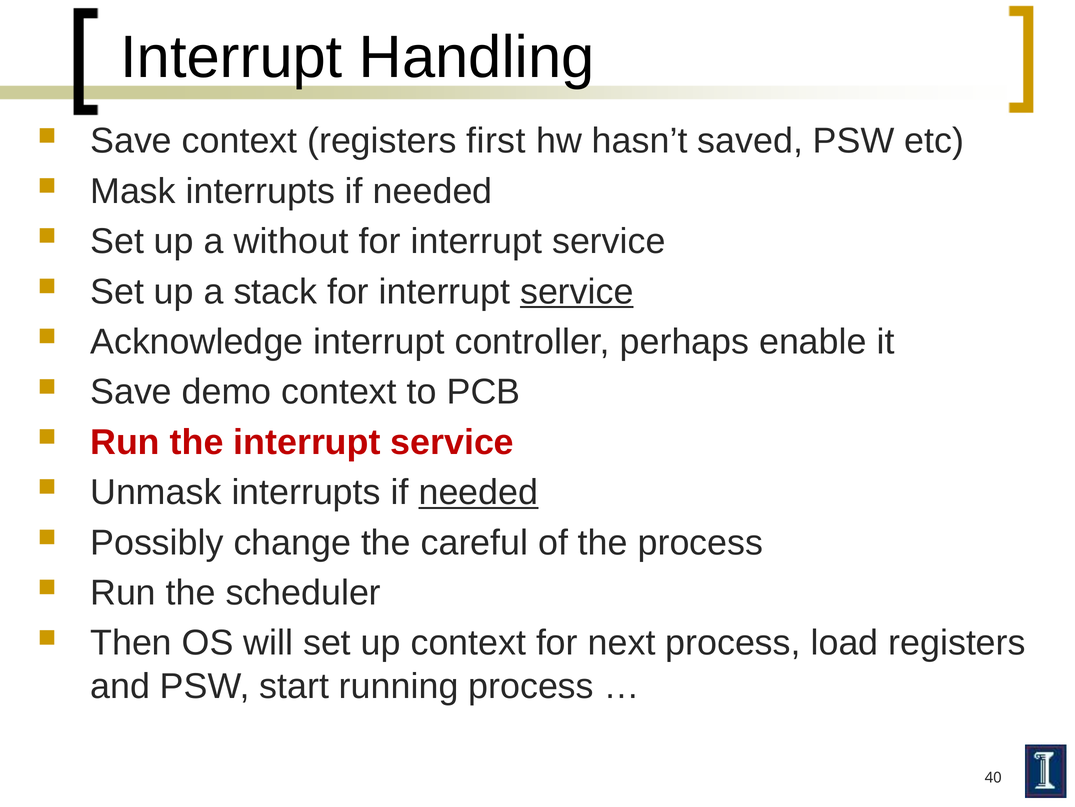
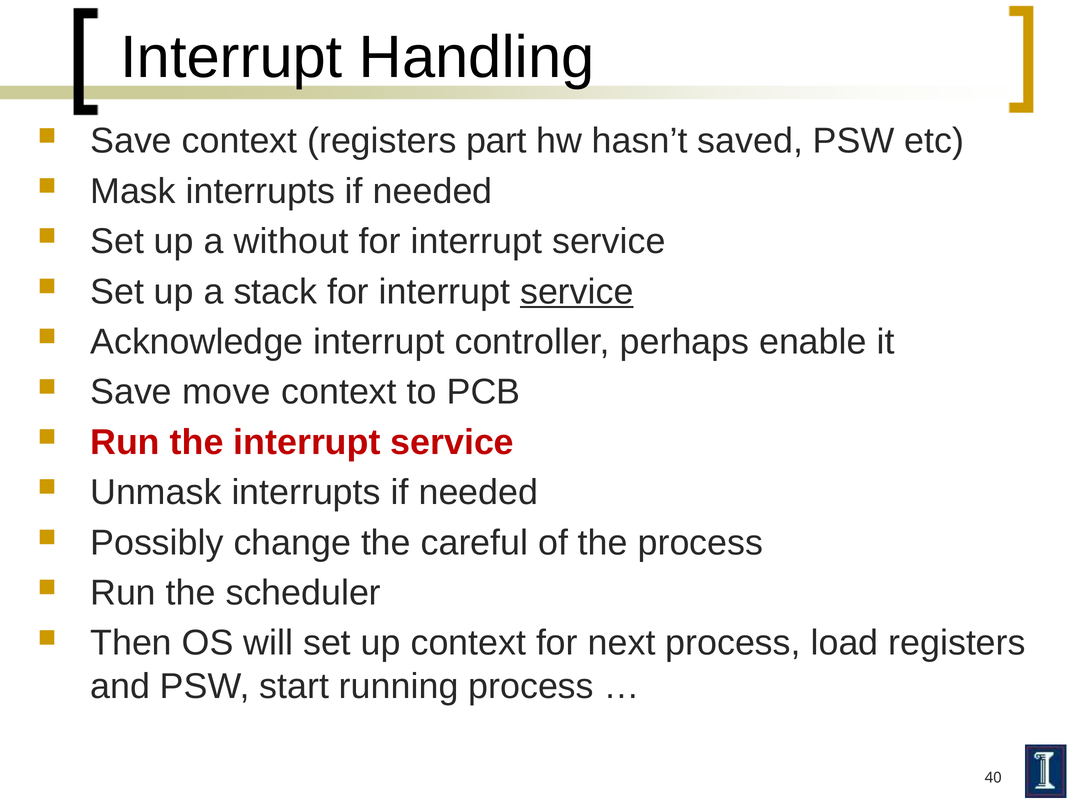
first: first -> part
demo: demo -> move
needed at (478, 492) underline: present -> none
